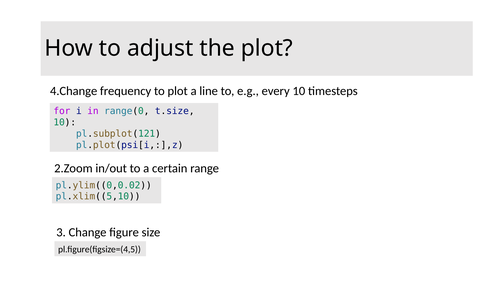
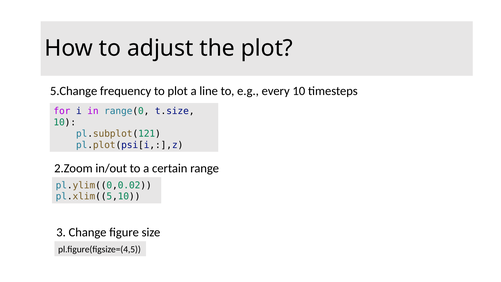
4.Change: 4.Change -> 5.Change
